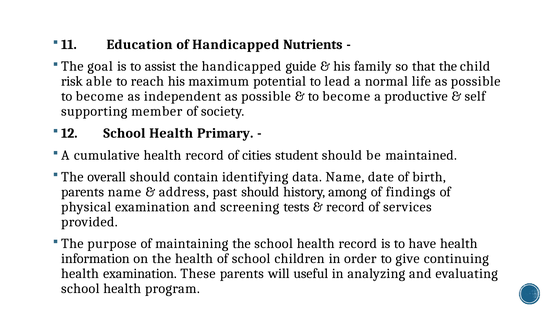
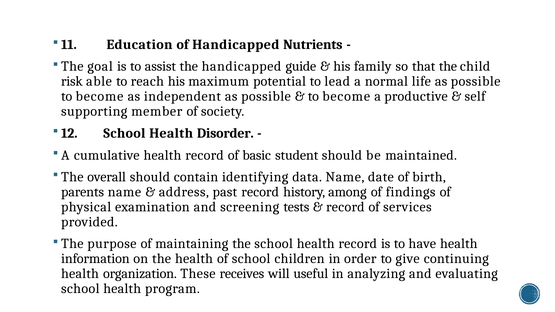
Primary: Primary -> Disorder
cities: cities -> basic
past should: should -> record
health examination: examination -> organization
These parents: parents -> receives
